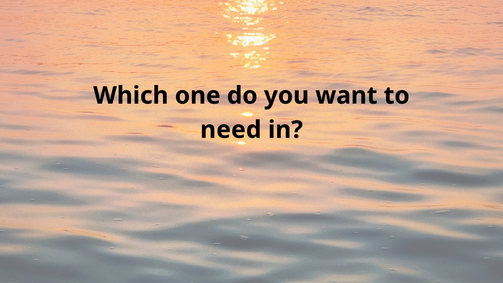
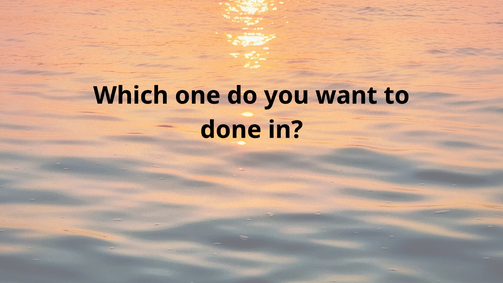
need: need -> done
